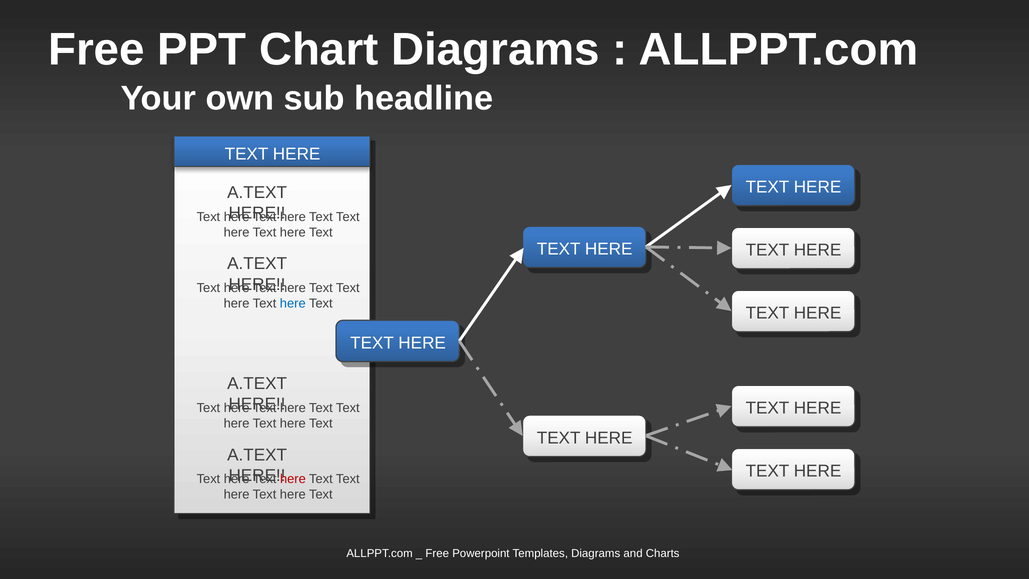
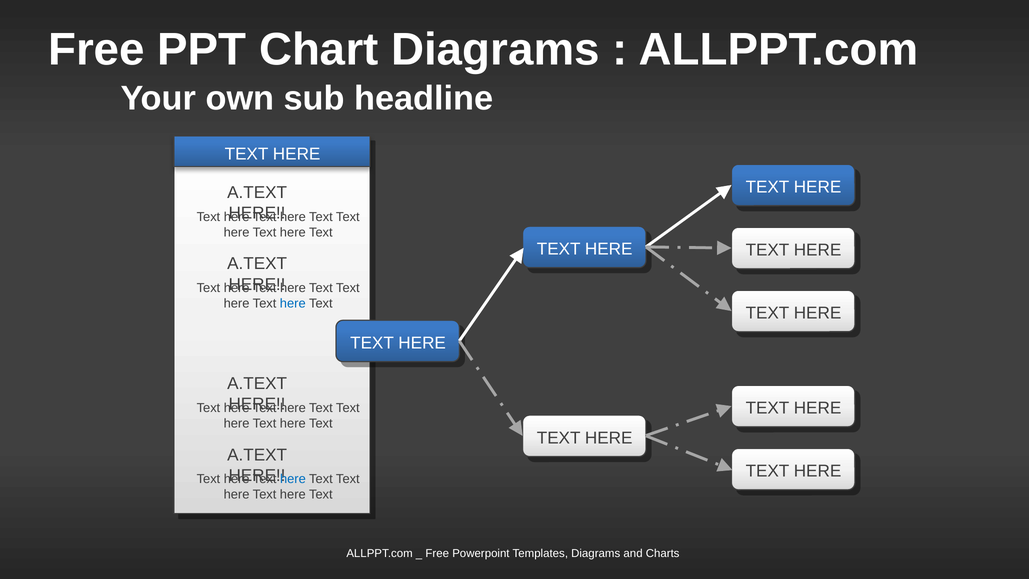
here at (293, 479) colour: red -> blue
